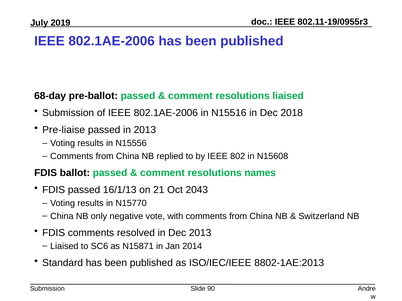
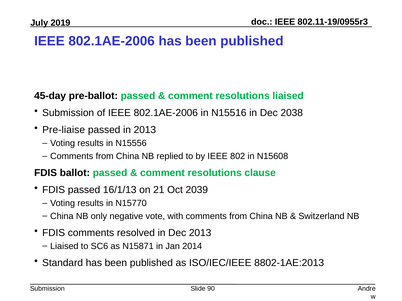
68-day: 68-day -> 45-day
2018: 2018 -> 2038
names: names -> clause
2043: 2043 -> 2039
